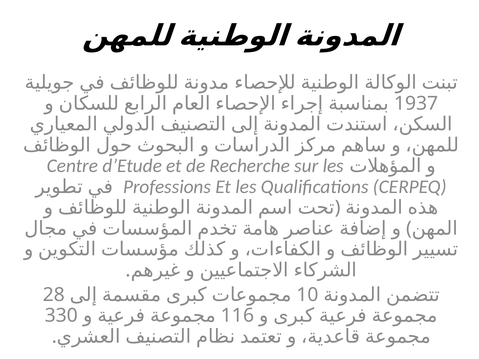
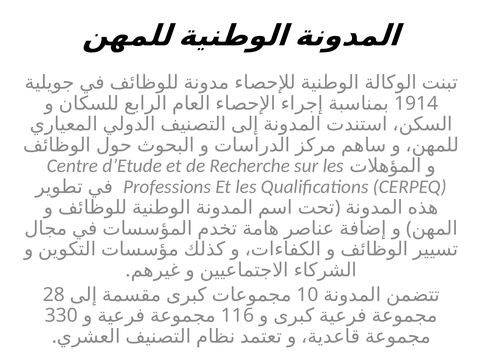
1937: 1937 -> 1914
